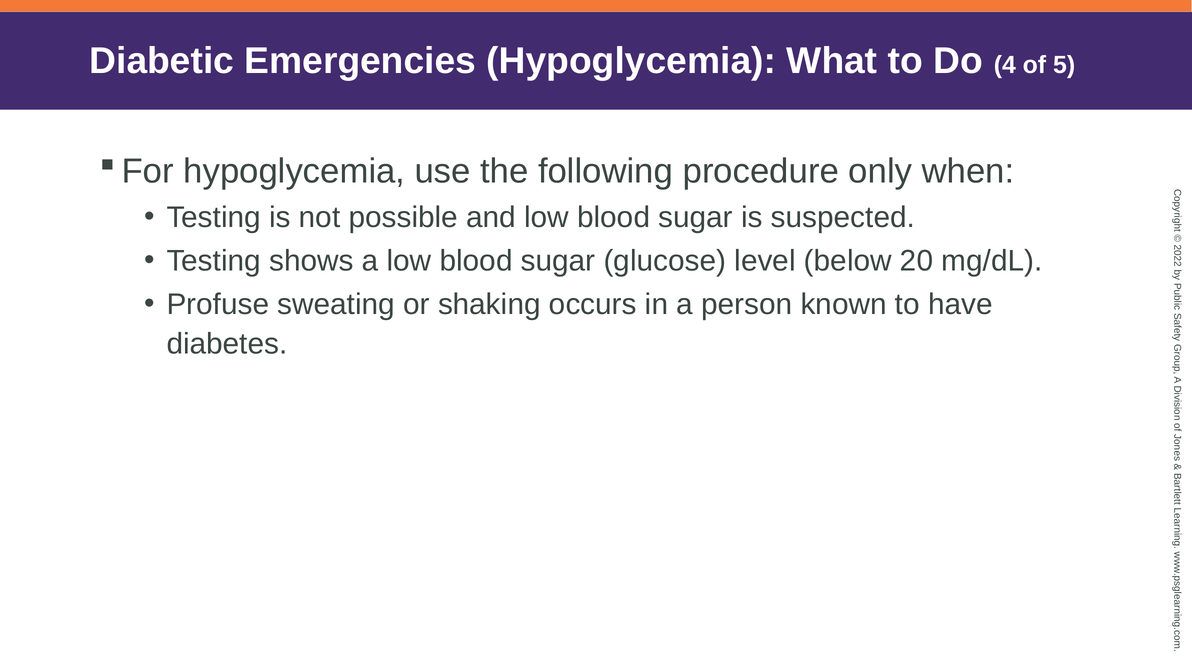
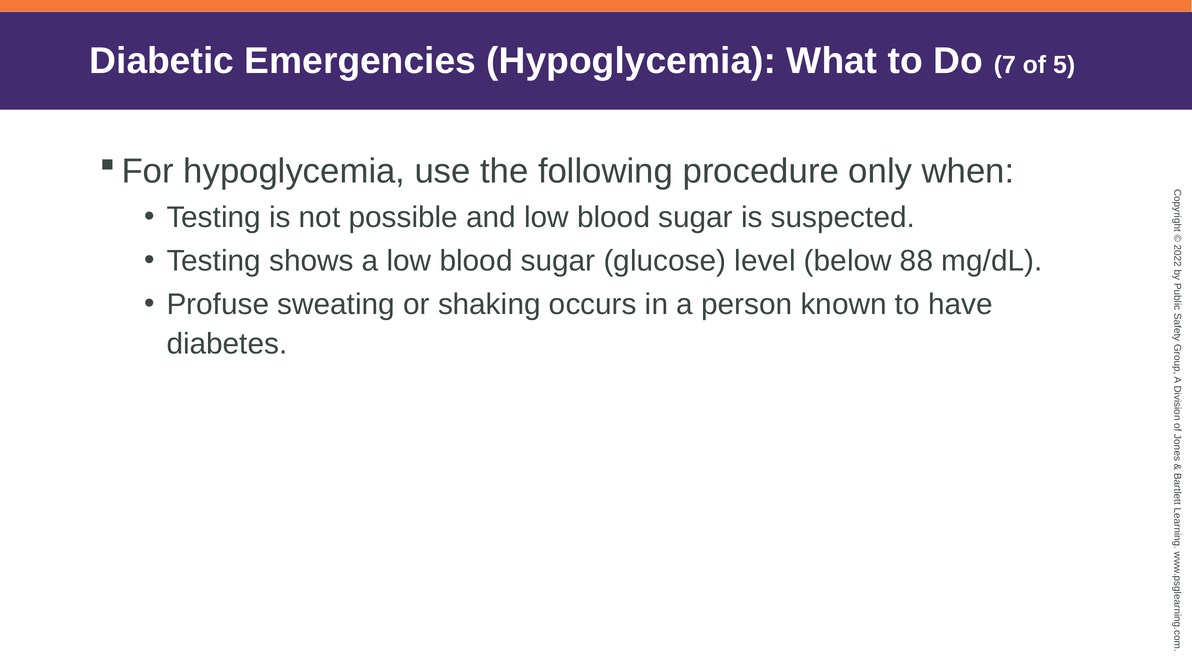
4: 4 -> 7
20: 20 -> 88
